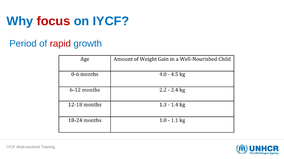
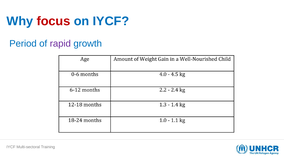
rapid colour: red -> purple
